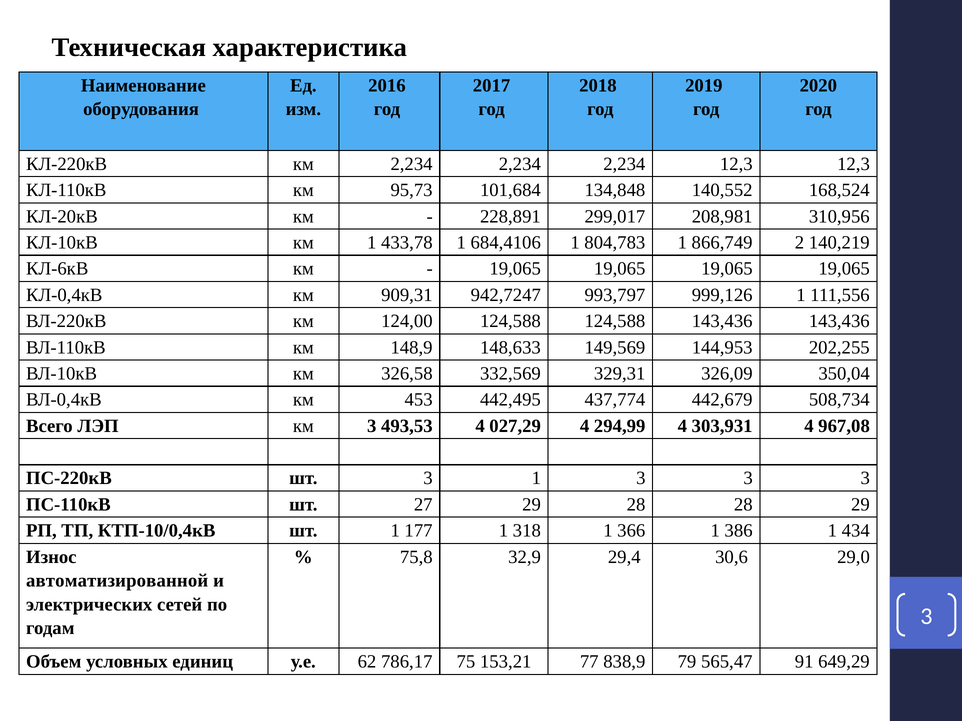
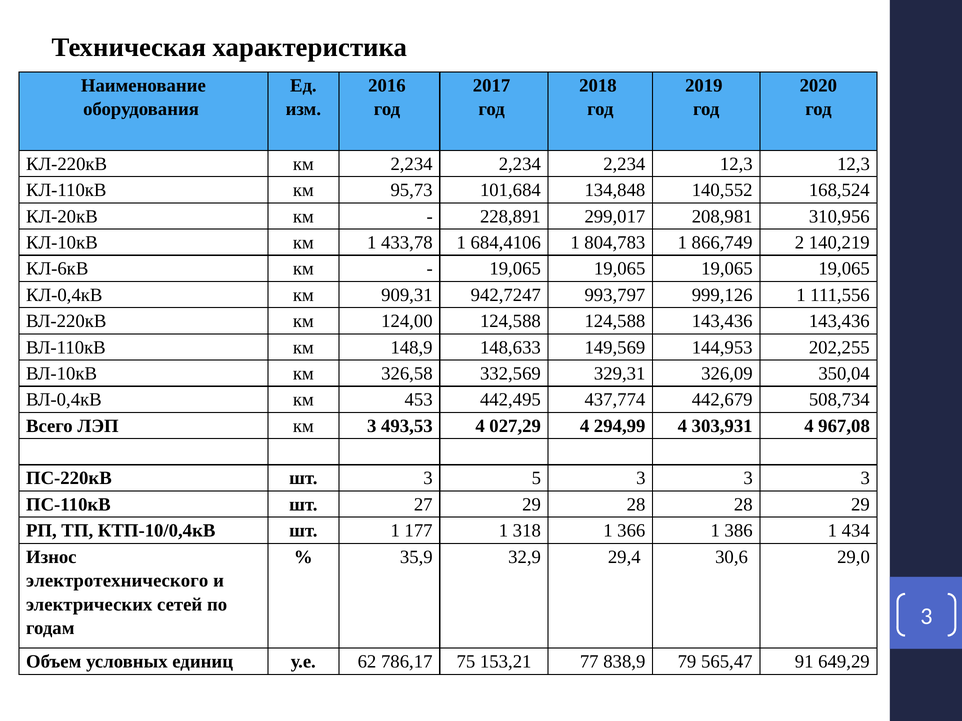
3 1: 1 -> 5
75,8: 75,8 -> 35,9
автоматизированной: автоматизированной -> электротехнического
